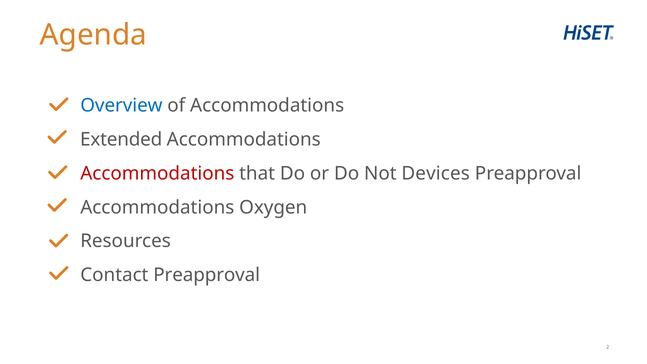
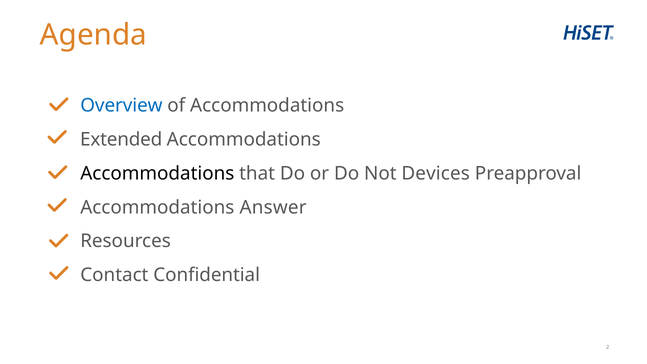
Accommodations at (157, 173) colour: red -> black
Oxygen: Oxygen -> Answer
Contact Preapproval: Preapproval -> Confidential
